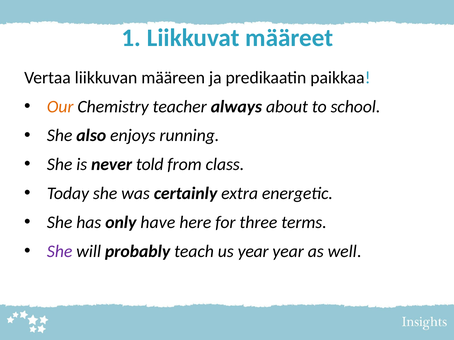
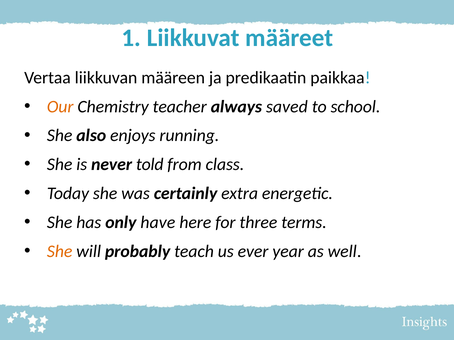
about: about -> saved
She at (60, 252) colour: purple -> orange
us year: year -> ever
